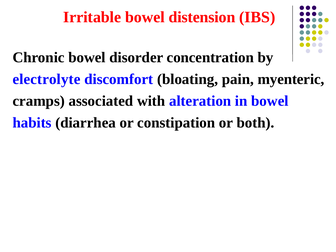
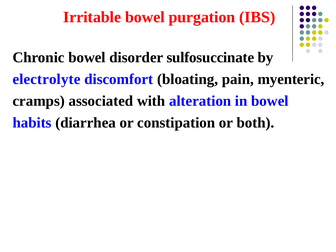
distension: distension -> purgation
concentration: concentration -> sulfosuccinate
